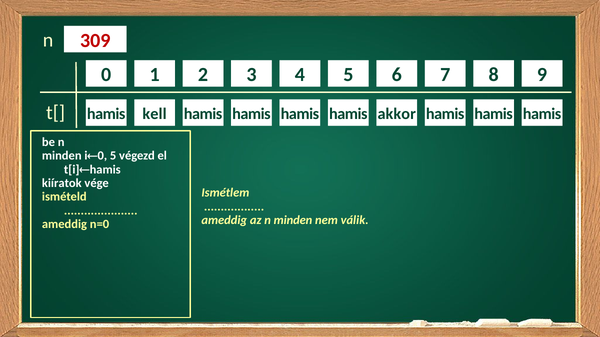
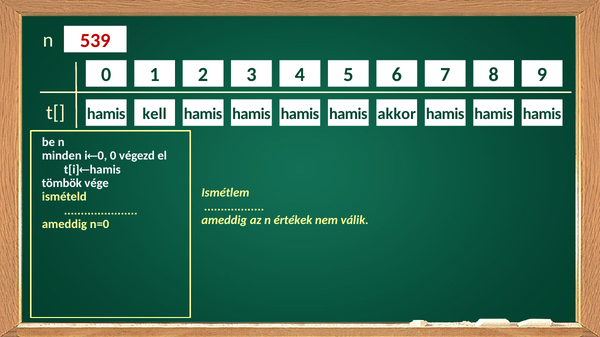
309: 309 -> 539
i0 5: 5 -> 0
kiíratok: kiíratok -> tömbök
az n minden: minden -> értékek
